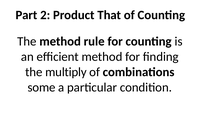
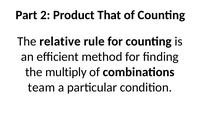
The method: method -> relative
some: some -> team
